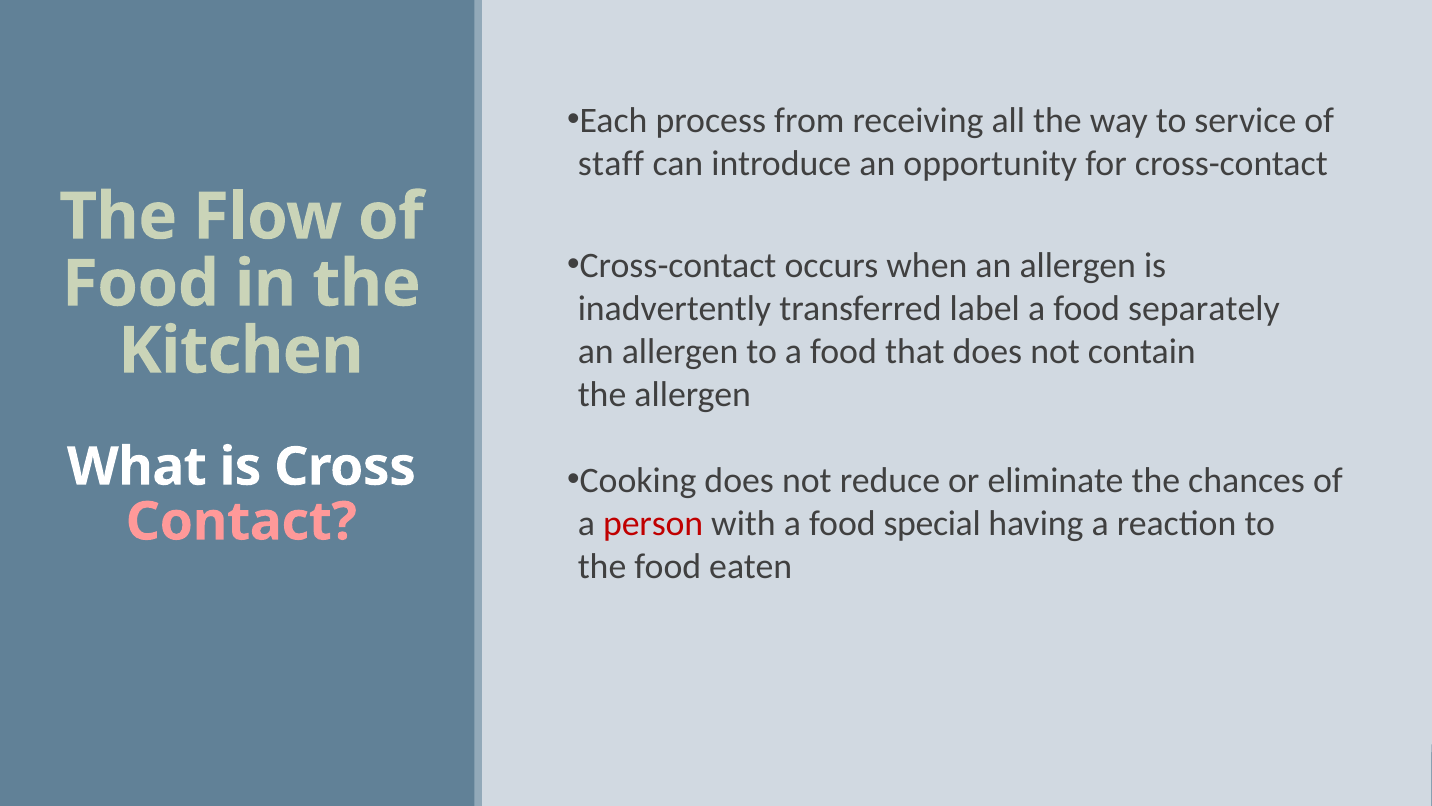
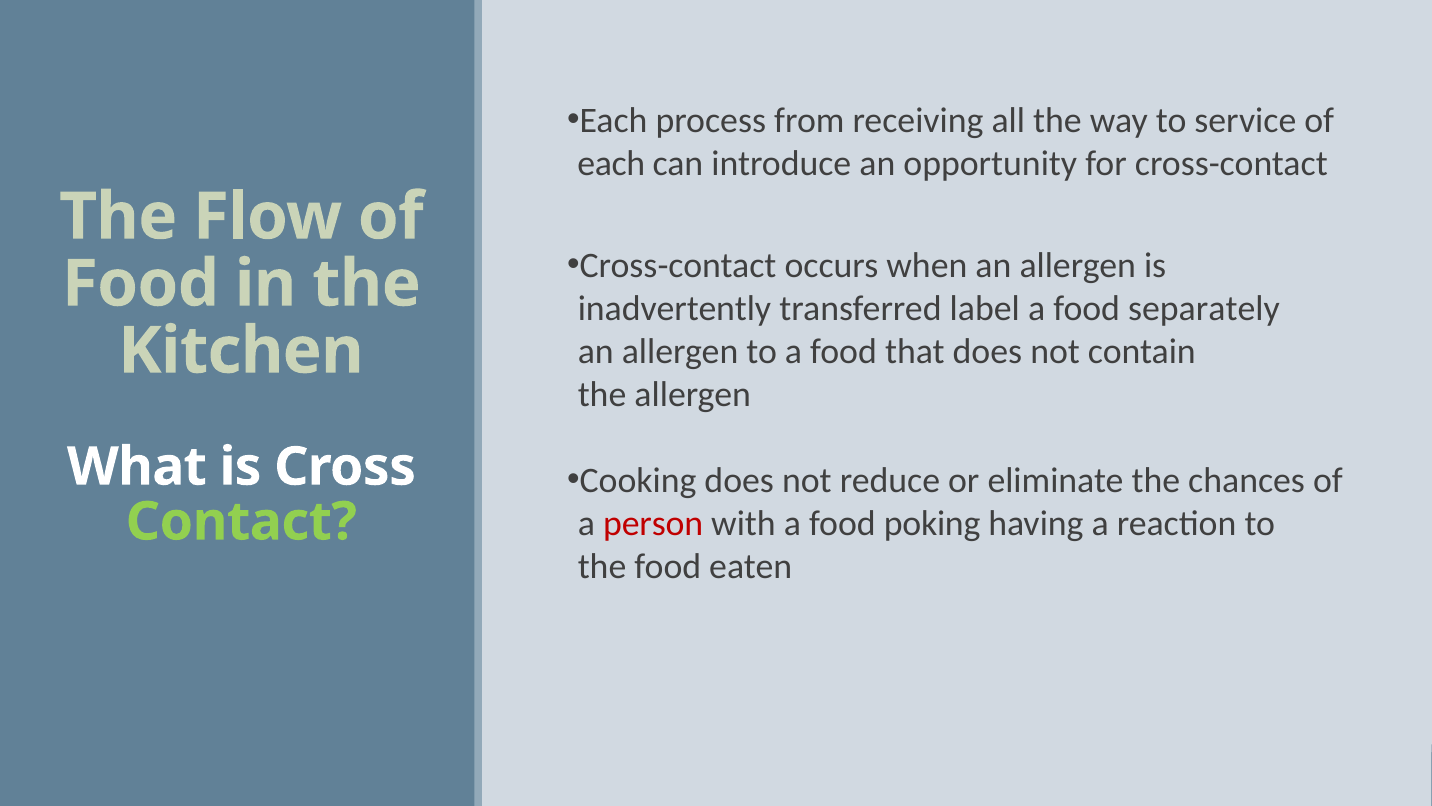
staff at (611, 163): staff -> each
special: special -> poking
Contact colour: pink -> light green
